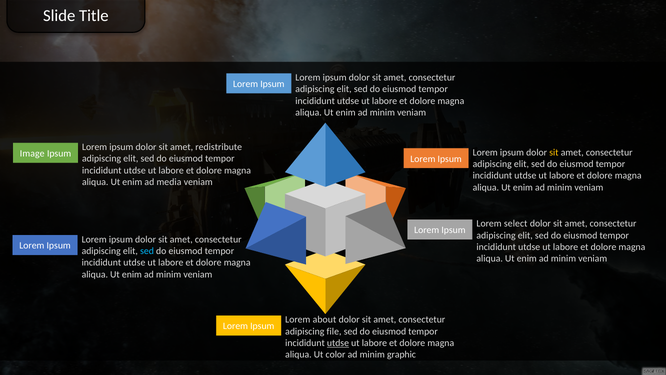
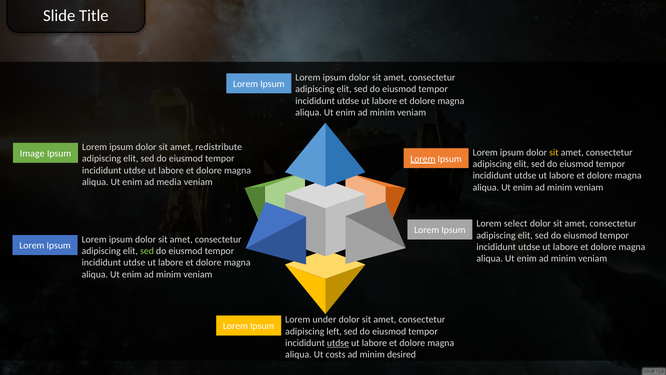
Lorem at (423, 159) underline: none -> present
sed at (147, 251) colour: light blue -> light green
about: about -> under
file: file -> left
color: color -> costs
graphic: graphic -> desired
